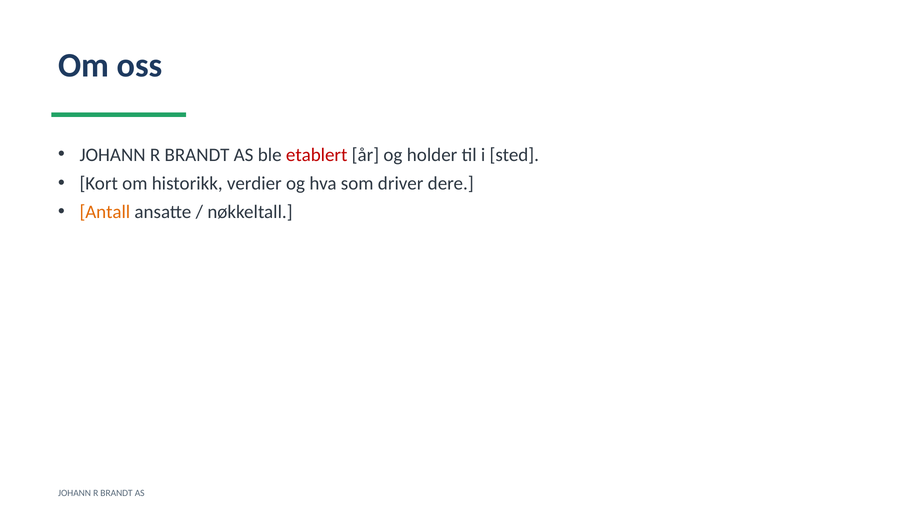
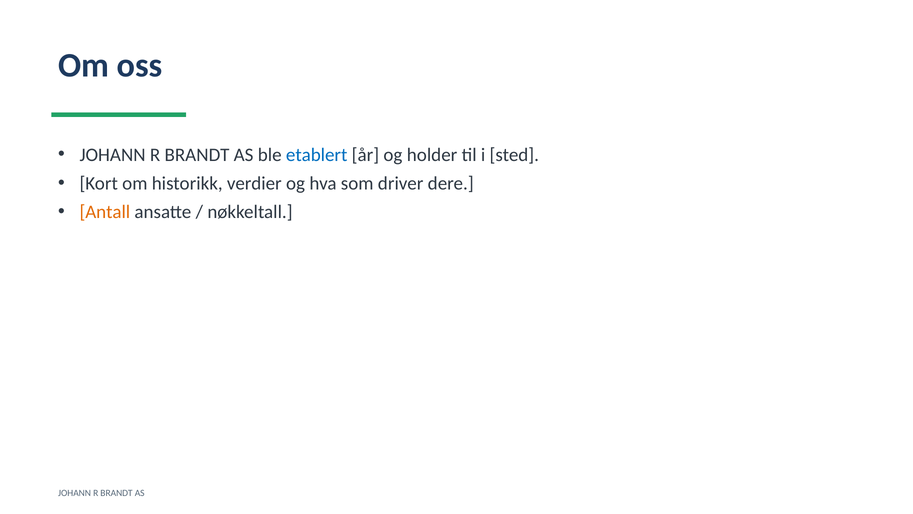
etablert colour: red -> blue
